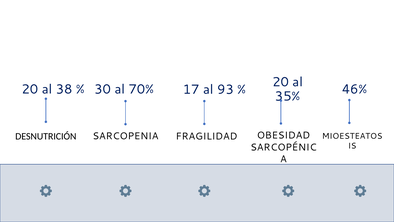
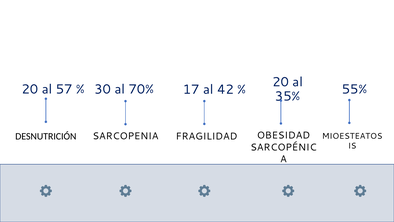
38: 38 -> 57
93: 93 -> 42
46%: 46% -> 55%
